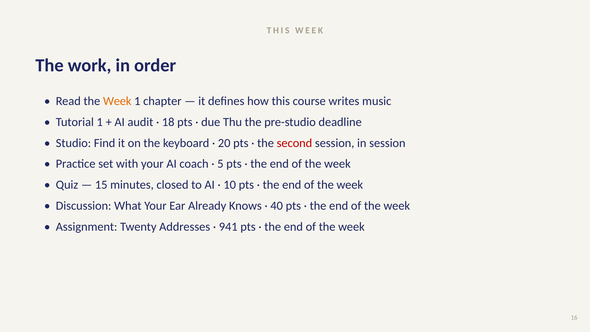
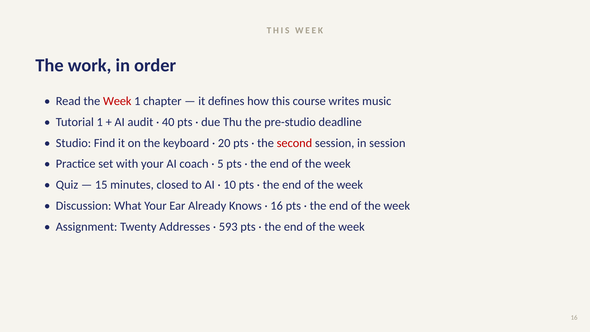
Week at (117, 101) colour: orange -> red
18: 18 -> 40
40 at (277, 206): 40 -> 16
941: 941 -> 593
